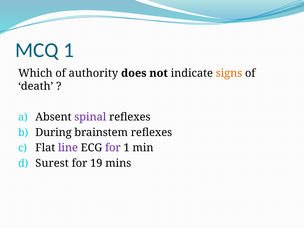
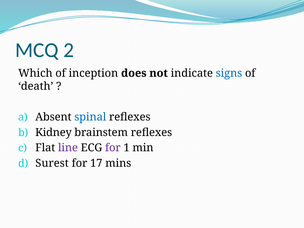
MCQ 1: 1 -> 2
authority: authority -> inception
signs colour: orange -> blue
spinal colour: purple -> blue
During: During -> Kidney
19: 19 -> 17
